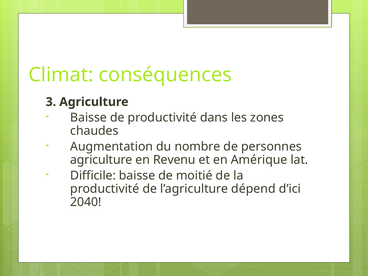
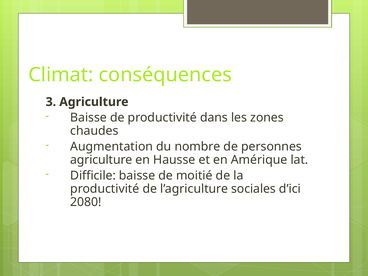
Revenu: Revenu -> Hausse
dépend: dépend -> sociales
2040: 2040 -> 2080
